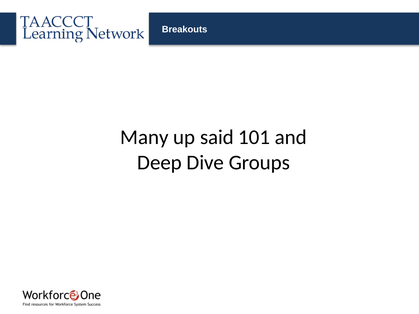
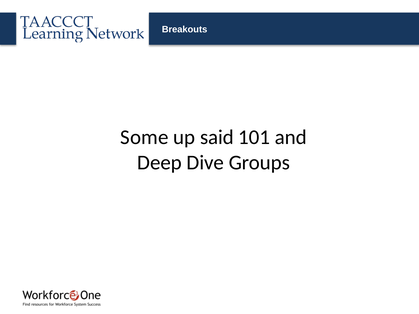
Many: Many -> Some
